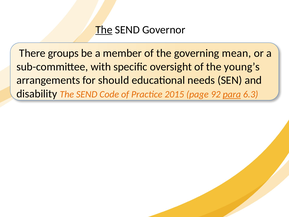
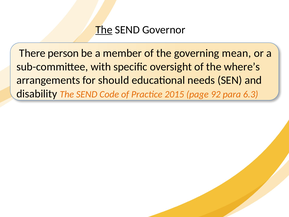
groups: groups -> person
young’s: young’s -> where’s
para underline: present -> none
